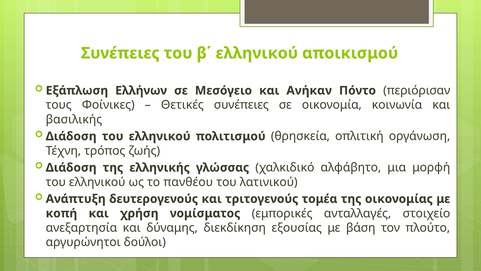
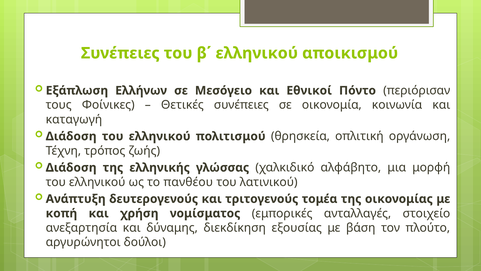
Ανήκαν: Ανήκαν -> Εθνικοί
βασιλικής: βασιλικής -> καταγωγή
